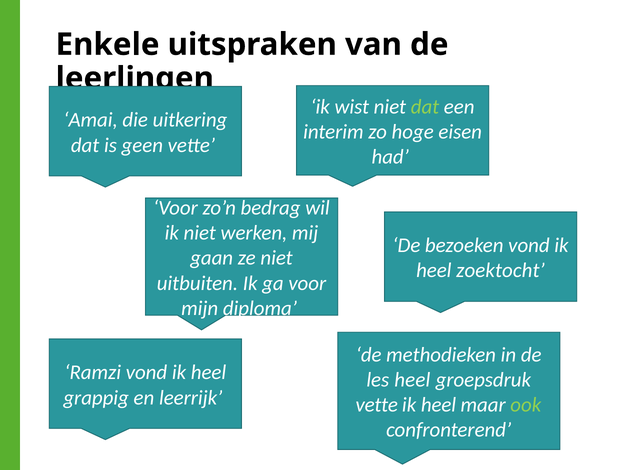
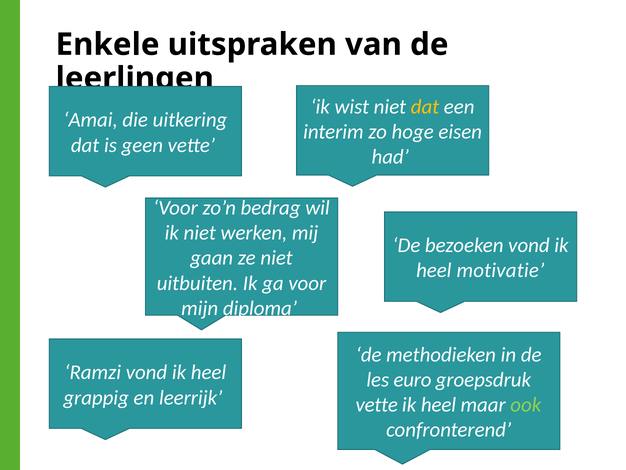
dat at (425, 107) colour: light green -> yellow
zoektocht: zoektocht -> motivatie
les heel: heel -> euro
